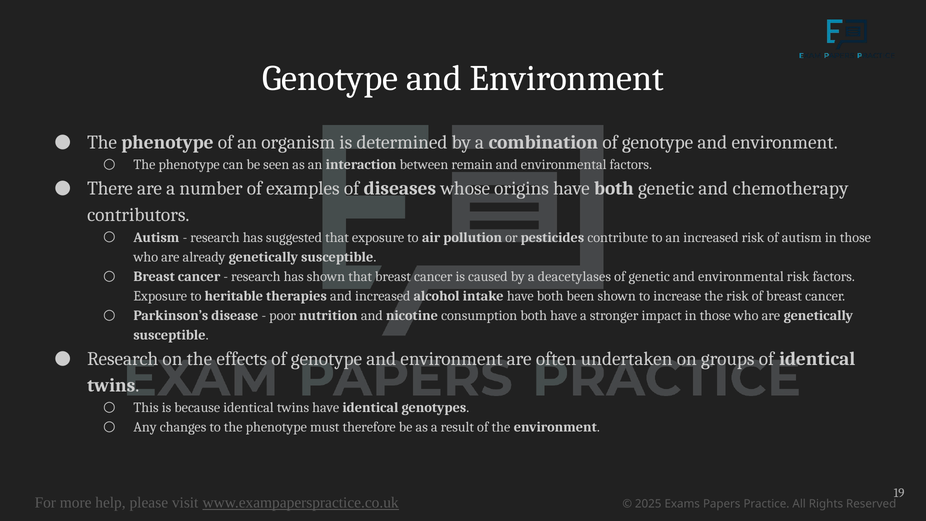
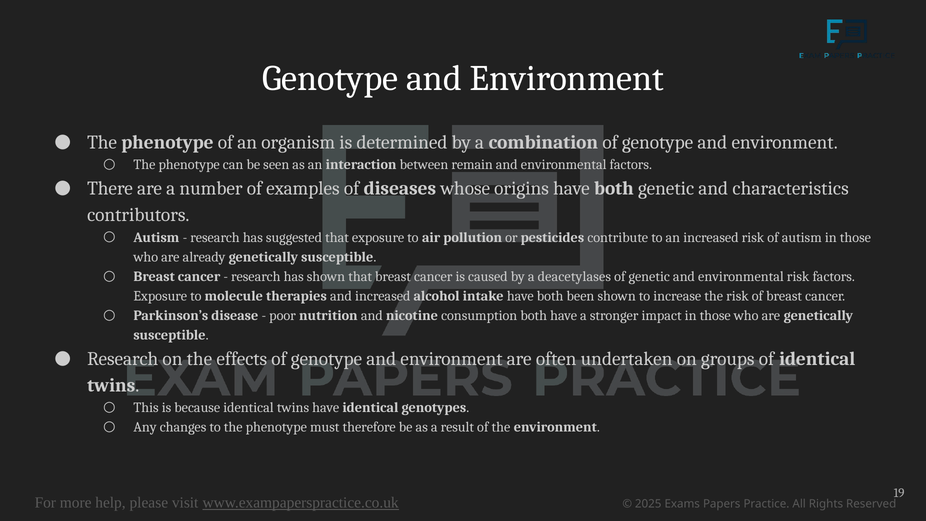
chemotherapy: chemotherapy -> characteristics
heritable: heritable -> molecule
